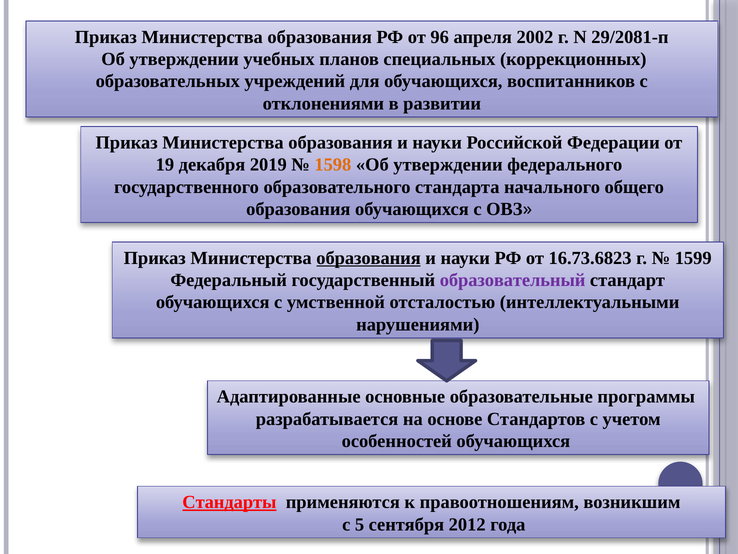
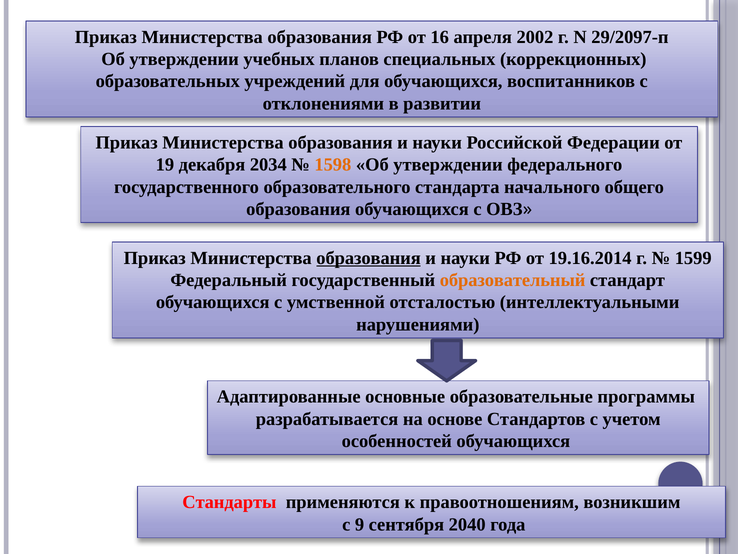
96: 96 -> 16
29/2081-п: 29/2081-п -> 29/2097-п
2019: 2019 -> 2034
16.73.6823: 16.73.6823 -> 19.16.2014
образовательный colour: purple -> orange
Стандарты underline: present -> none
5: 5 -> 9
2012: 2012 -> 2040
